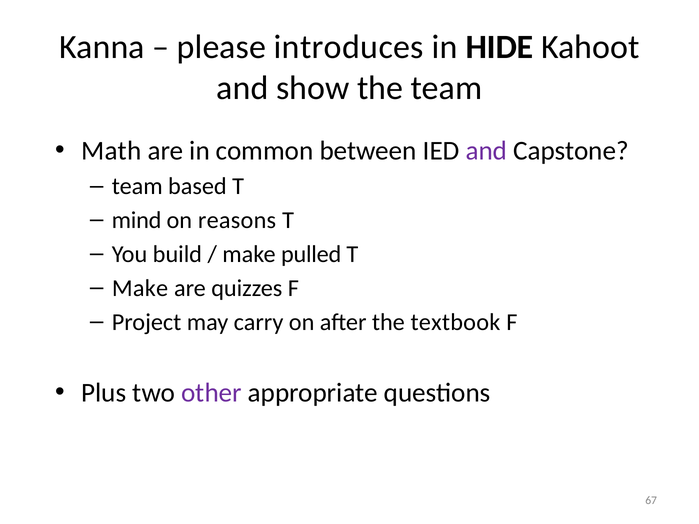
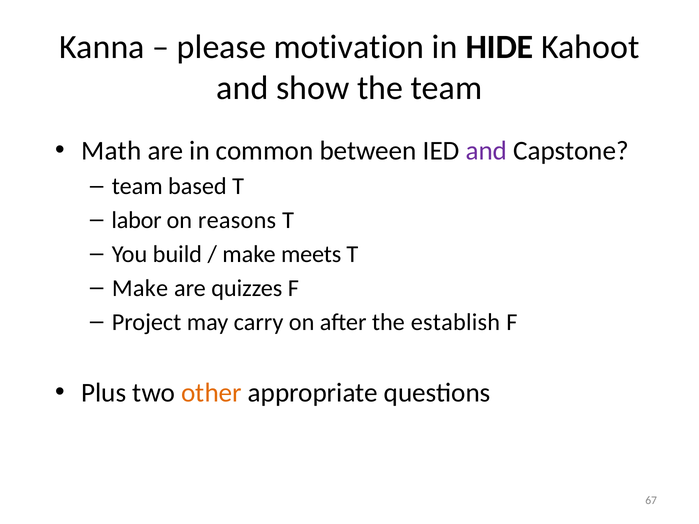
introduces: introduces -> motivation
mind: mind -> labor
pulled: pulled -> meets
textbook: textbook -> establish
other colour: purple -> orange
